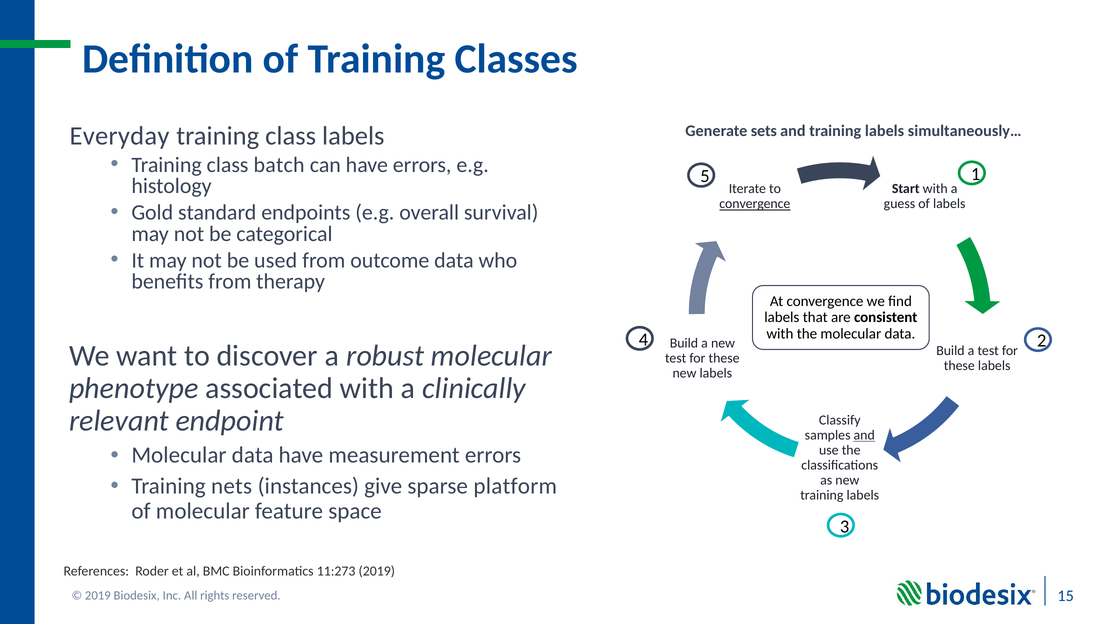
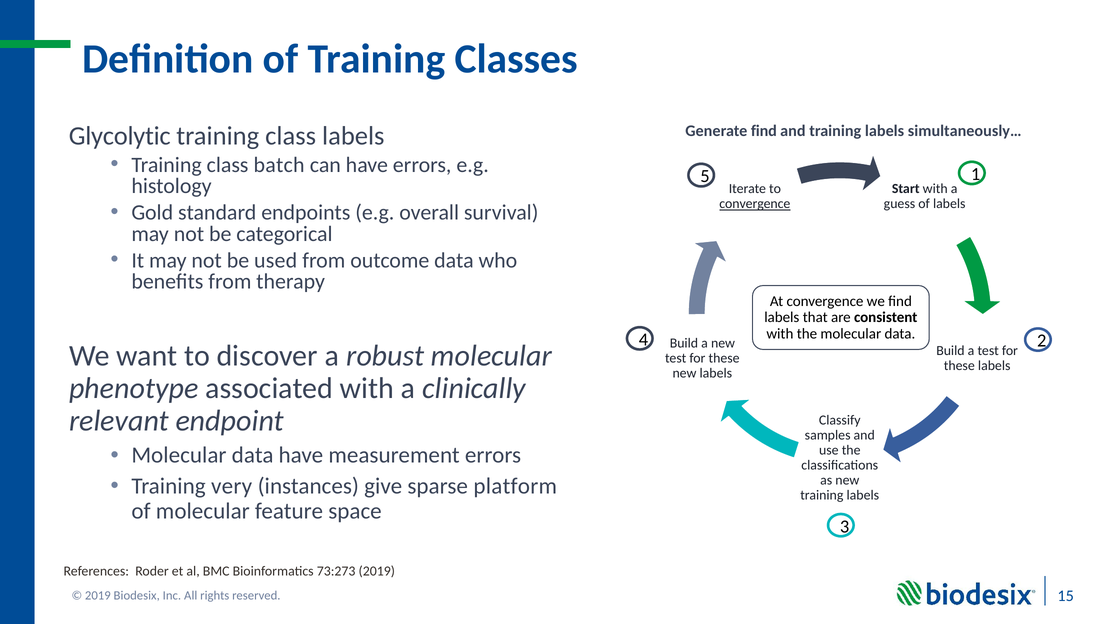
Generate sets: sets -> find
Everyday: Everyday -> Glycolytic
and at (864, 435) underline: present -> none
nets: nets -> very
11:273: 11:273 -> 73:273
